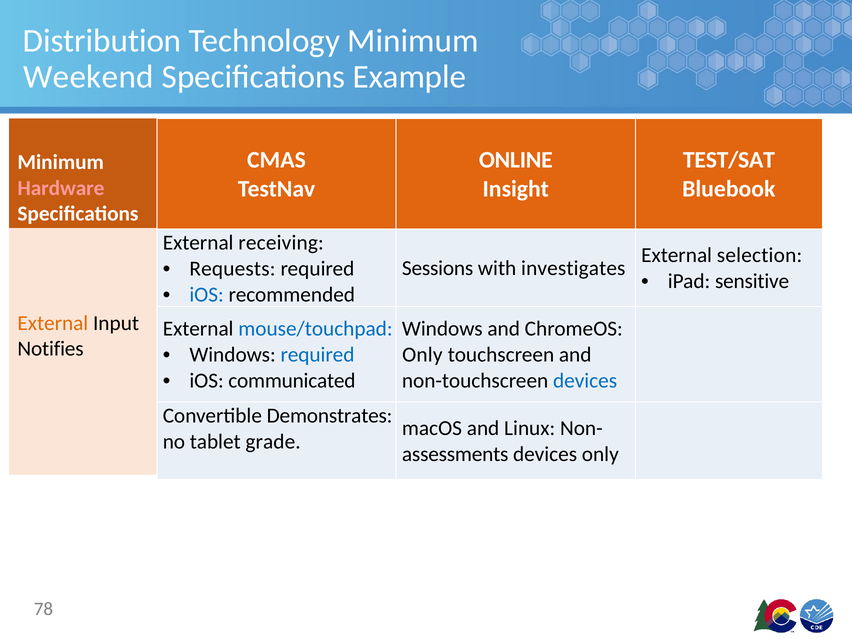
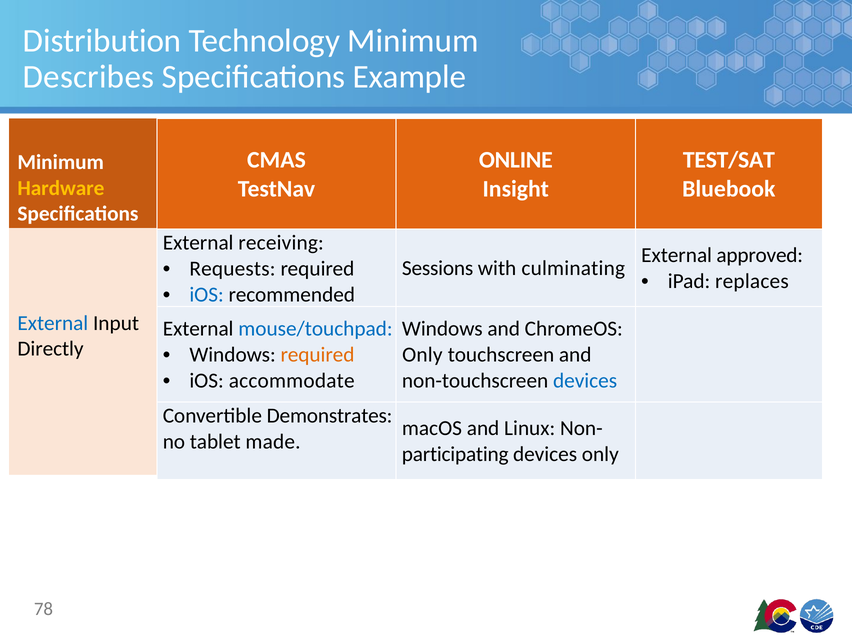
Weekend: Weekend -> Describes
Hardware colour: pink -> yellow
selection: selection -> approved
investigates: investigates -> culminating
sensitive: sensitive -> replaces
External at (53, 323) colour: orange -> blue
Notifies: Notifies -> Directly
required at (317, 355) colour: blue -> orange
communicated: communicated -> accommodate
grade: grade -> made
assessments: assessments -> participating
